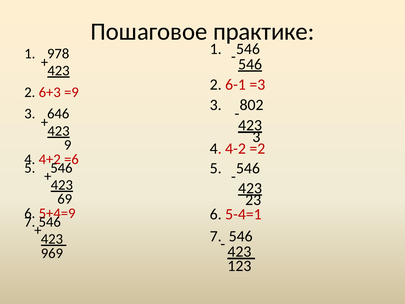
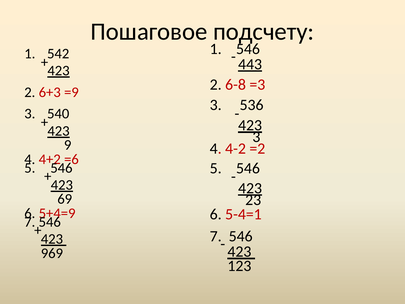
практике: практике -> подсчету
978: 978 -> 542
546 at (250, 64): 546 -> 443
6-1: 6-1 -> 6-8
802: 802 -> 536
646: 646 -> 540
